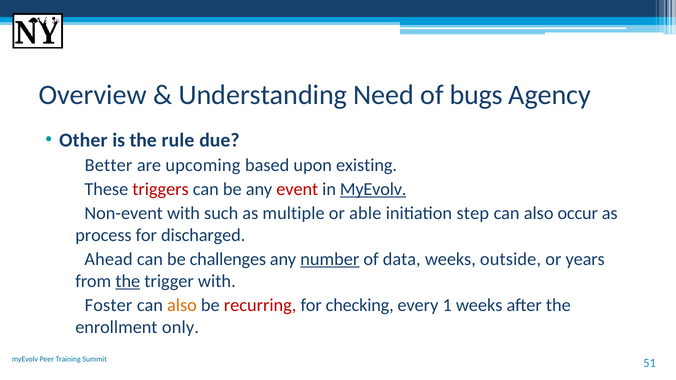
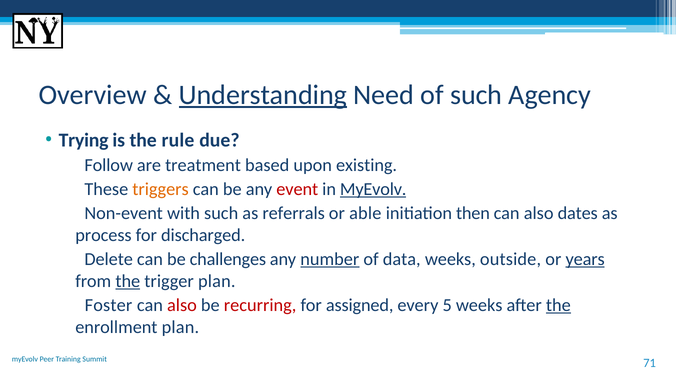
Understanding underline: none -> present
of bugs: bugs -> such
Other: Other -> Trying
Better: Better -> Follow
upcoming: upcoming -> treatment
triggers colour: red -> orange
multiple: multiple -> referrals
step: step -> then
occur: occur -> dates
Ahead: Ahead -> Delete
years underline: none -> present
trigger with: with -> plan
also at (182, 305) colour: orange -> red
checking: checking -> assigned
1: 1 -> 5
the at (558, 305) underline: none -> present
enrollment only: only -> plan
51: 51 -> 71
